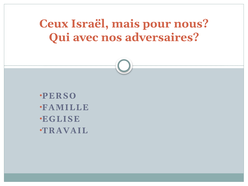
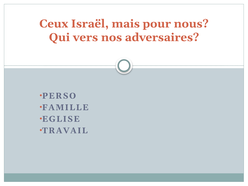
avec: avec -> vers
